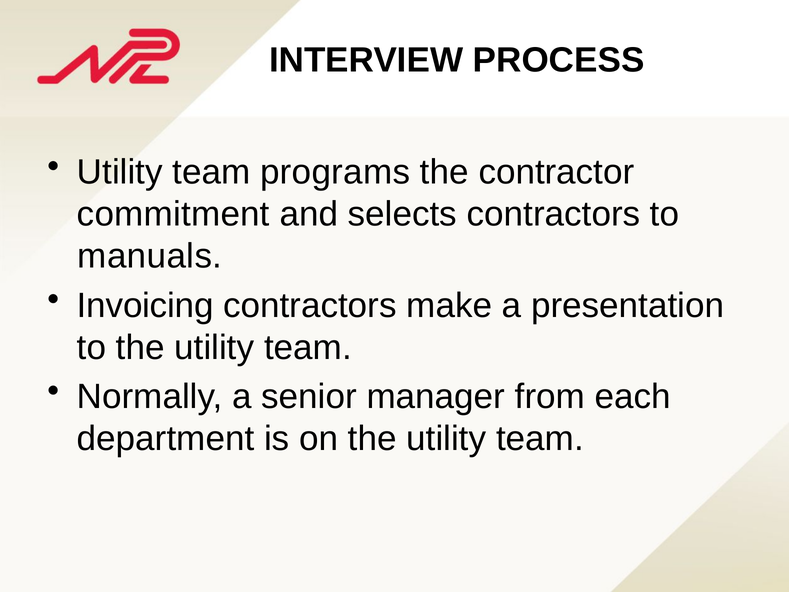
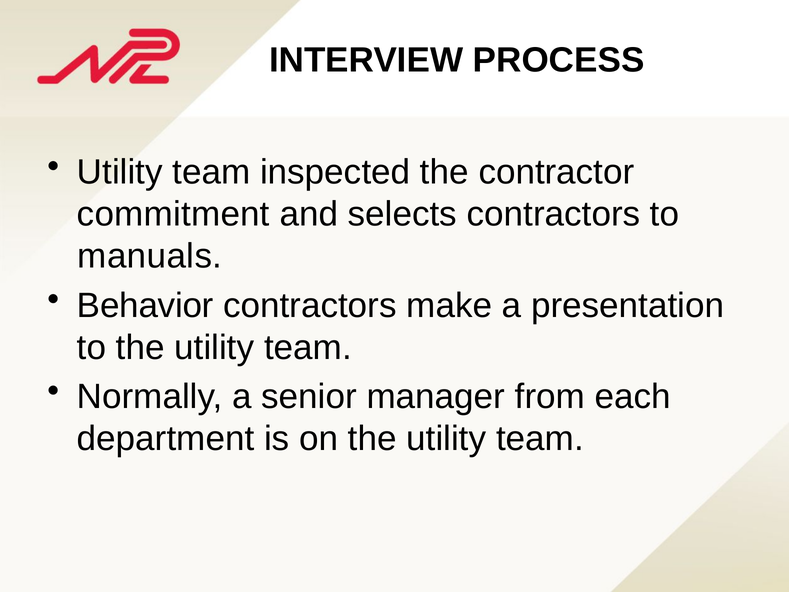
programs: programs -> inspected
Invoicing: Invoicing -> Behavior
